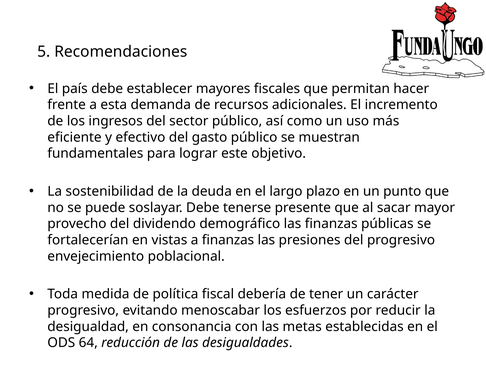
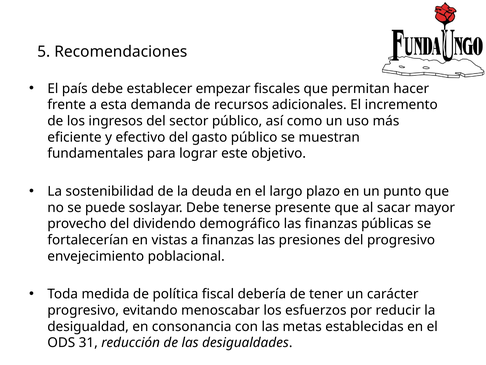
mayores: mayores -> empezar
64: 64 -> 31
